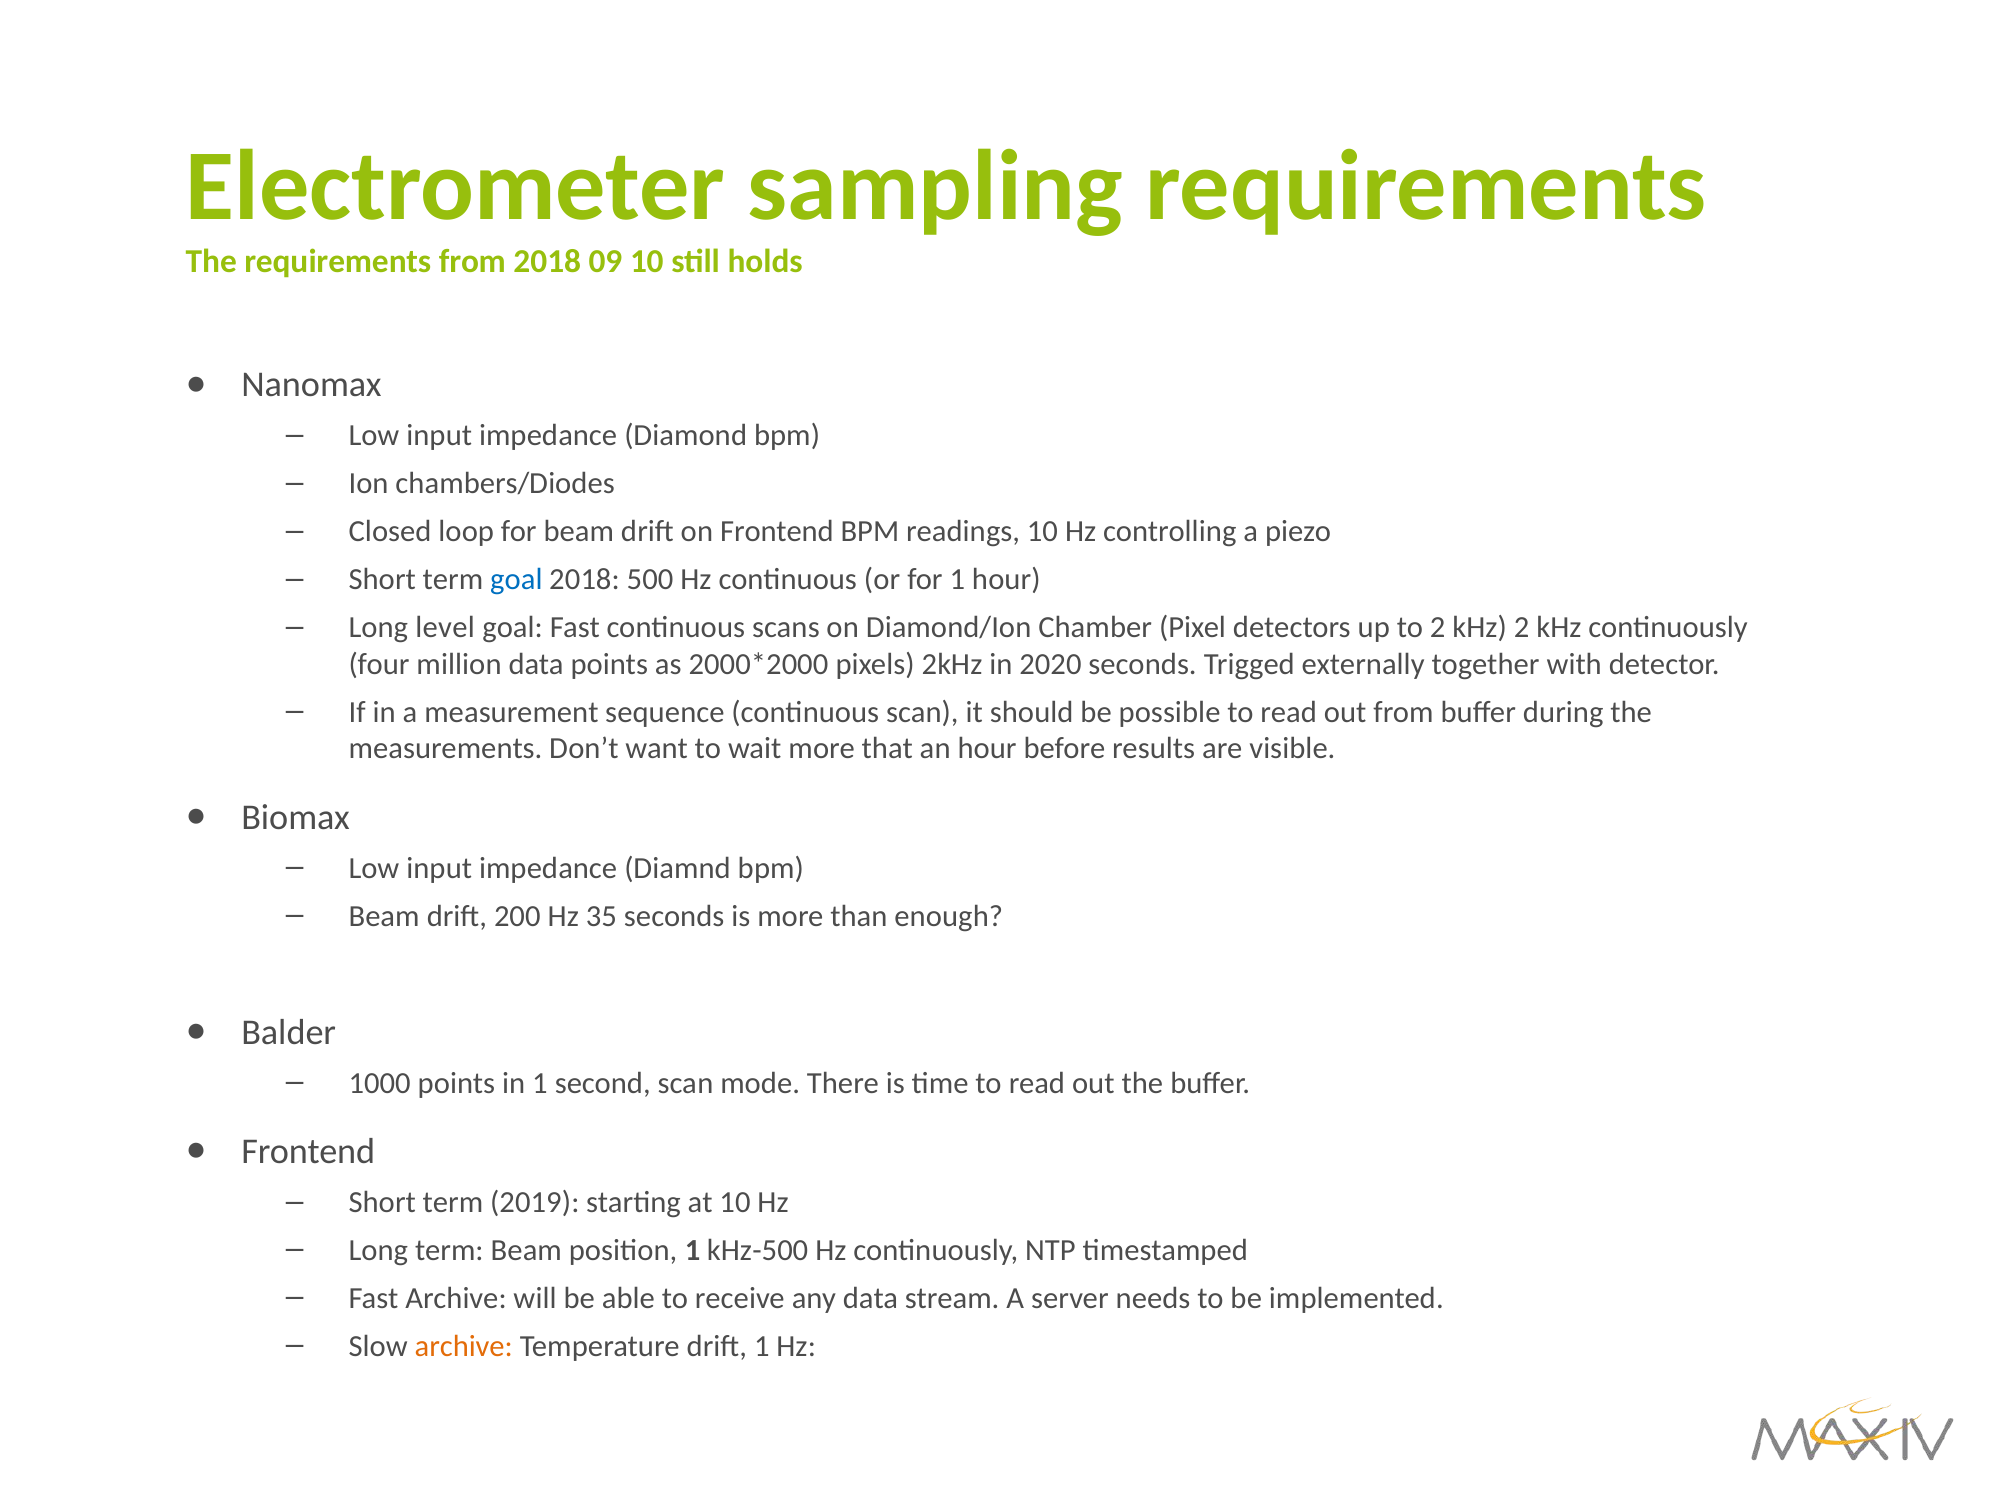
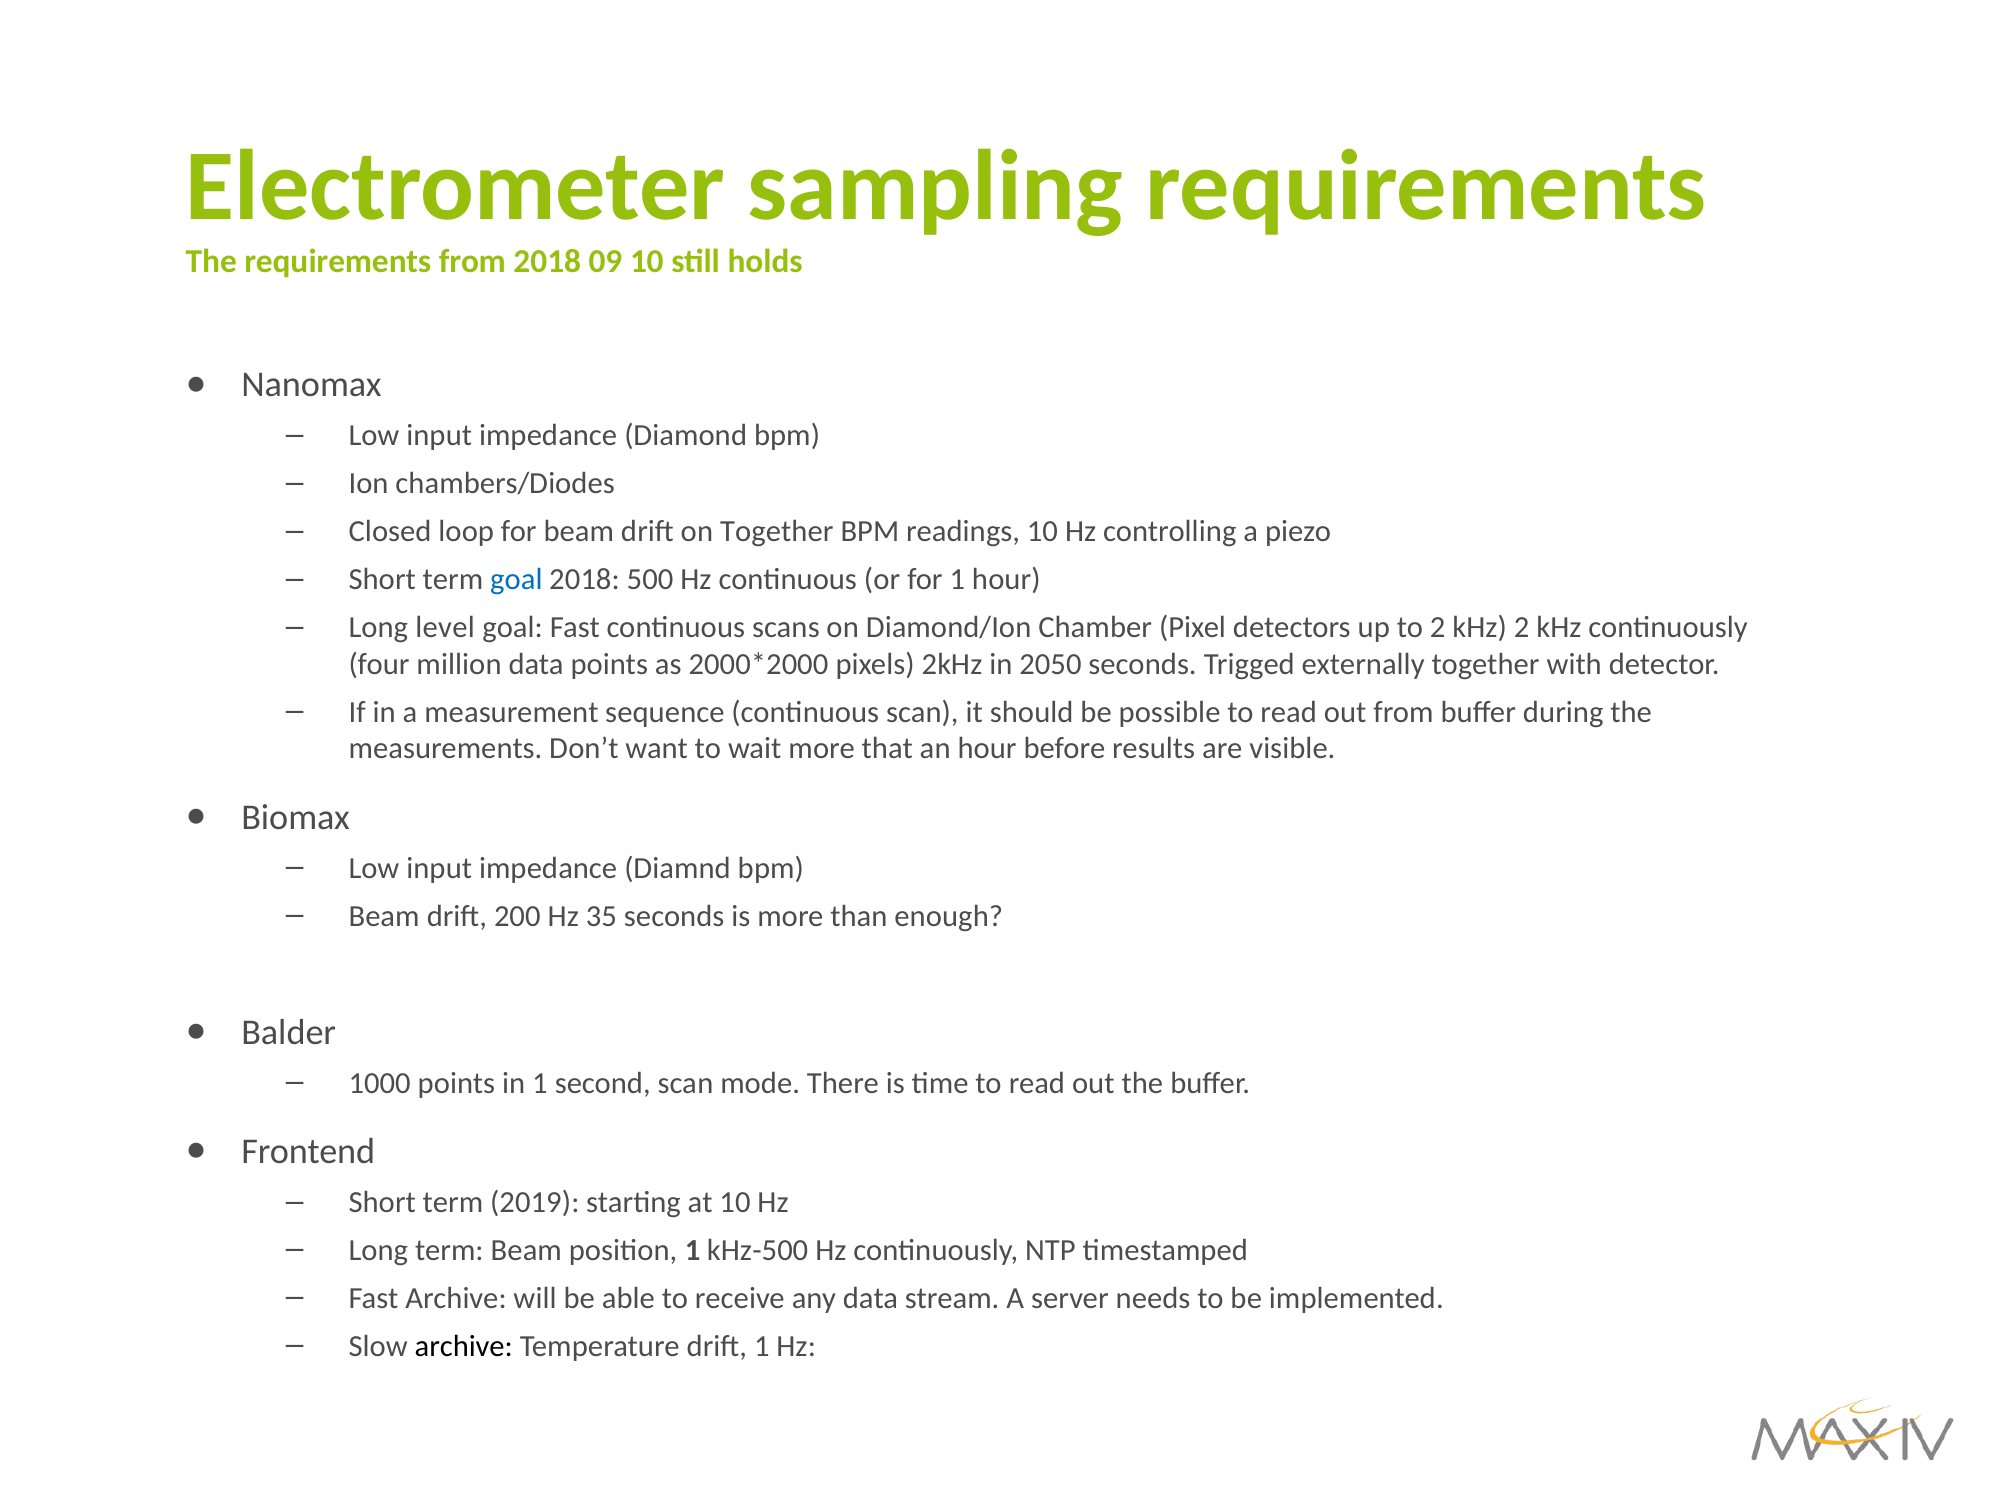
on Frontend: Frontend -> Together
2020: 2020 -> 2050
archive at (464, 1347) colour: orange -> black
